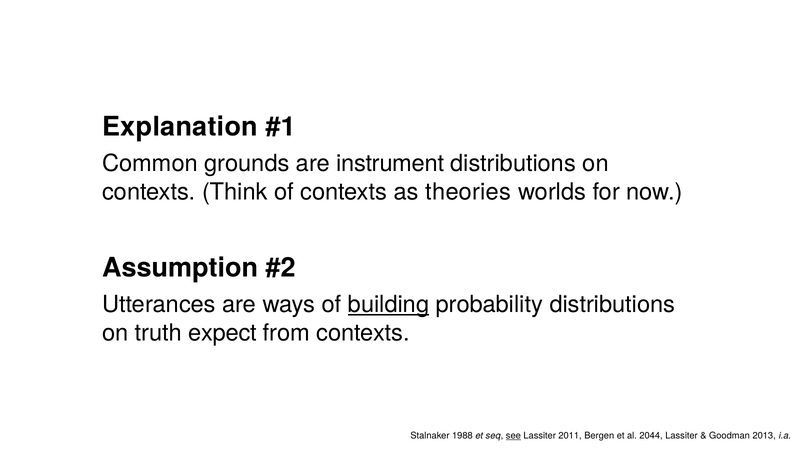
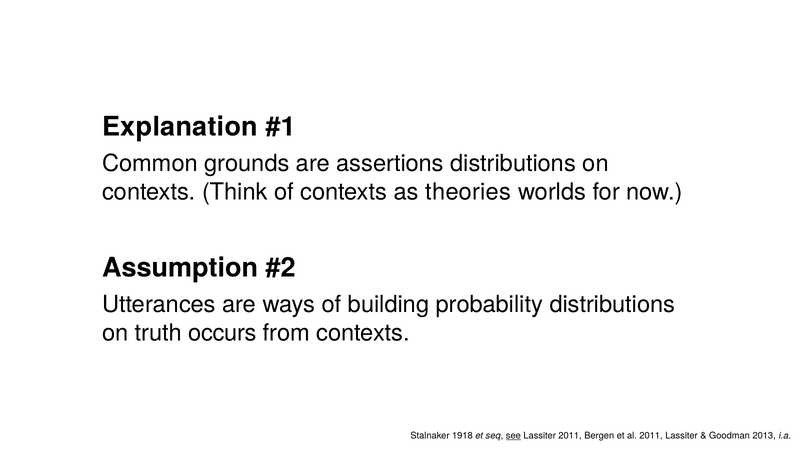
instrument: instrument -> assertions
building underline: present -> none
expect: expect -> occurs
1988: 1988 -> 1918
al 2044: 2044 -> 2011
